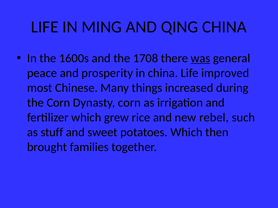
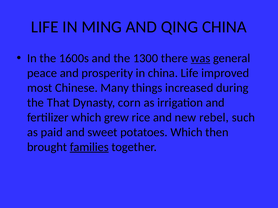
1708: 1708 -> 1300
the Corn: Corn -> That
stuff: stuff -> paid
families underline: none -> present
